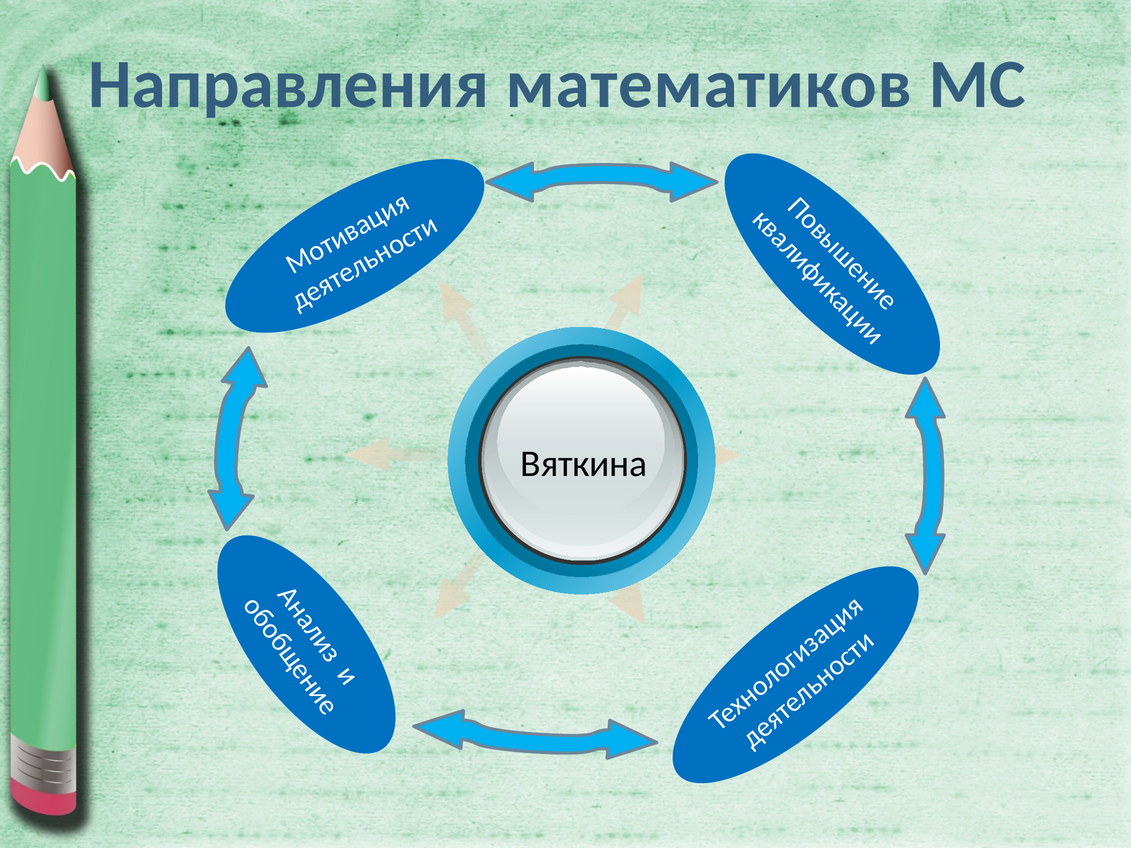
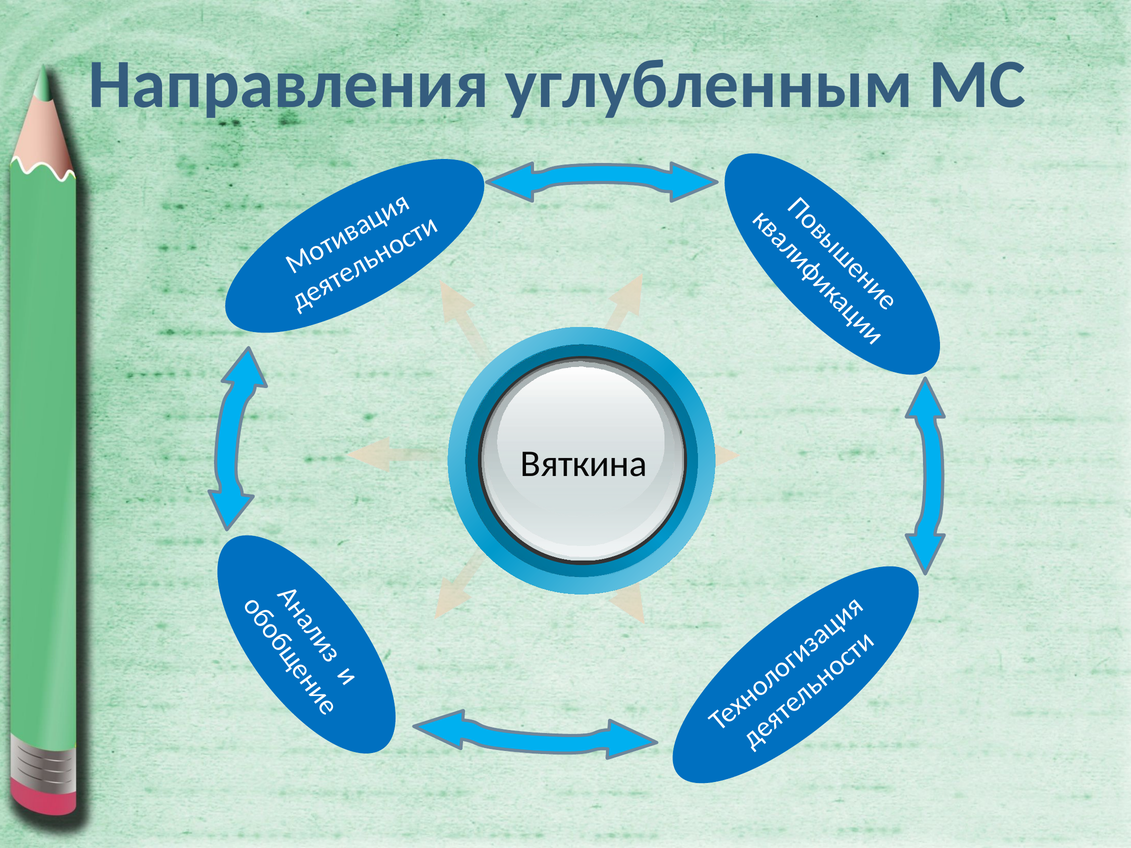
математиков: математиков -> углубленным
